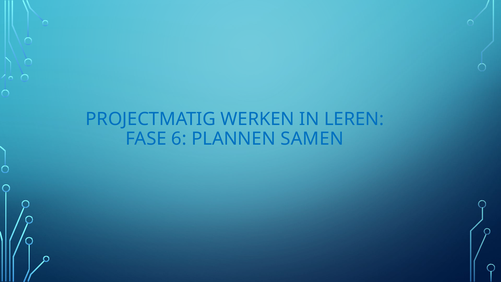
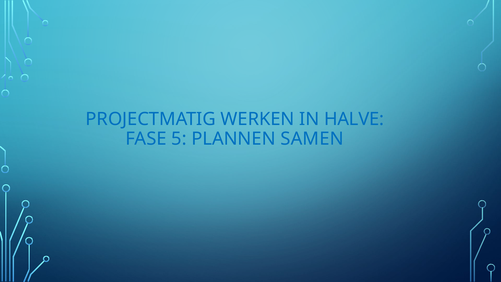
LEREN: LEREN -> HALVE
6: 6 -> 5
